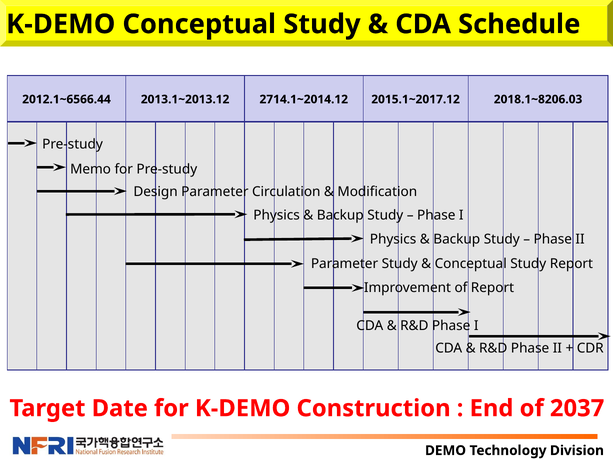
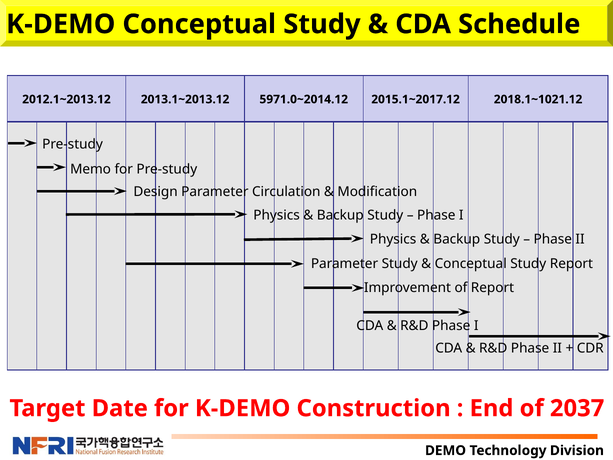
2012.1~6566.44: 2012.1~6566.44 -> 2012.1~2013.12
2714.1~2014.12: 2714.1~2014.12 -> 5971.0~2014.12
2018.1~8206.03: 2018.1~8206.03 -> 2018.1~1021.12
